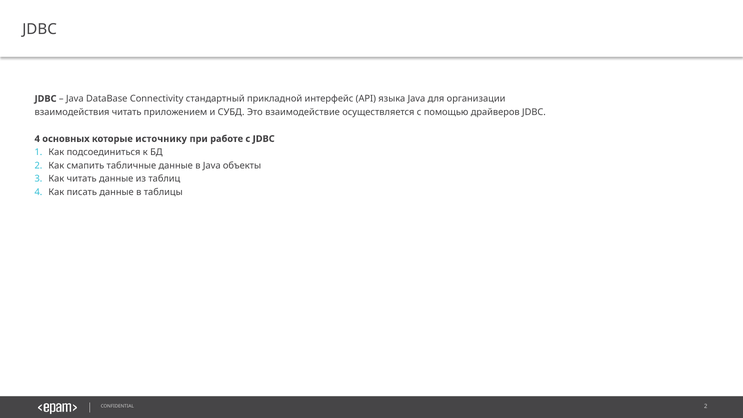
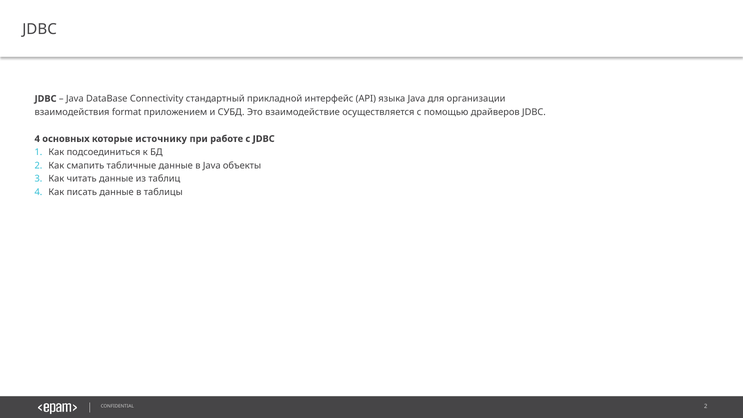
взаимодействия читать: читать -> format
